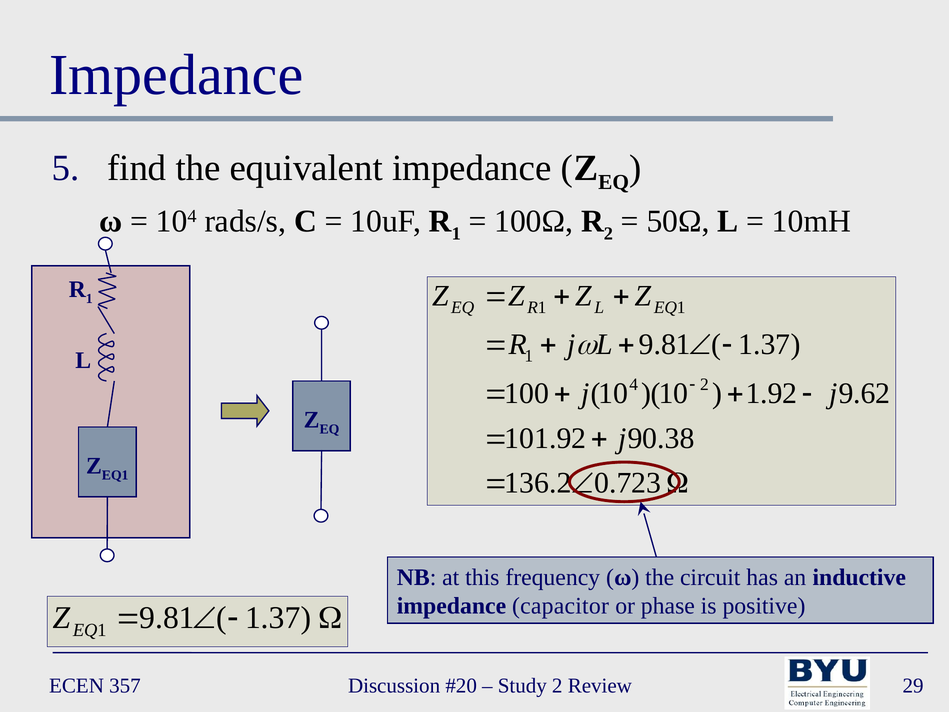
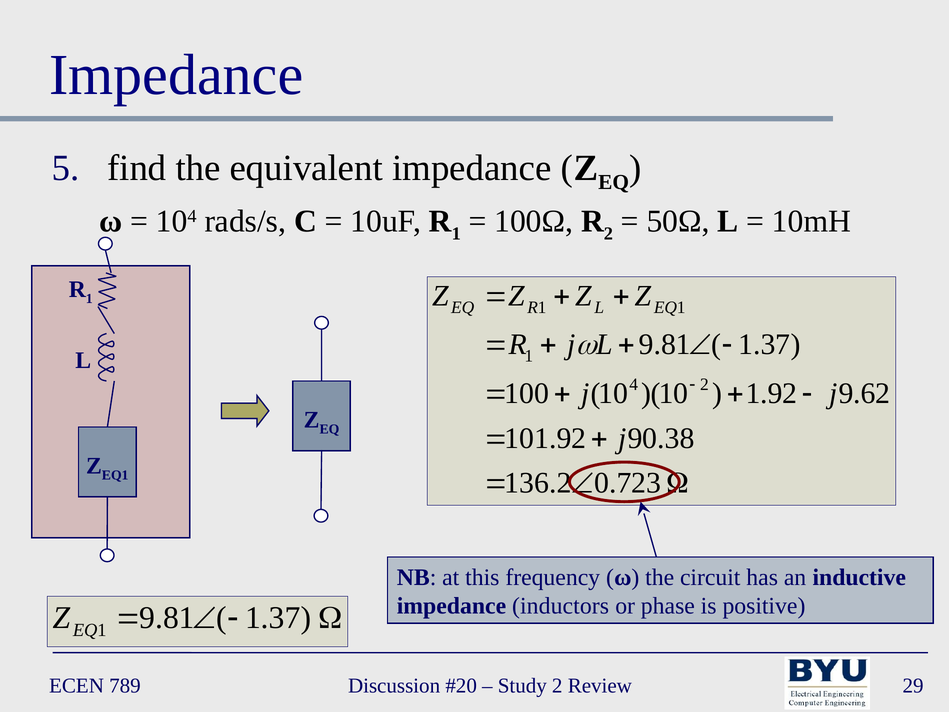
capacitor: capacitor -> inductors
357: 357 -> 789
